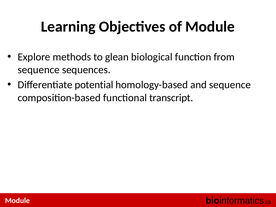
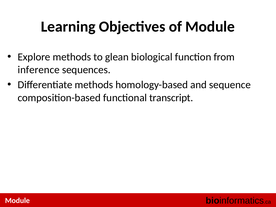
sequence at (39, 70): sequence -> inference
Differentiate potential: potential -> methods
